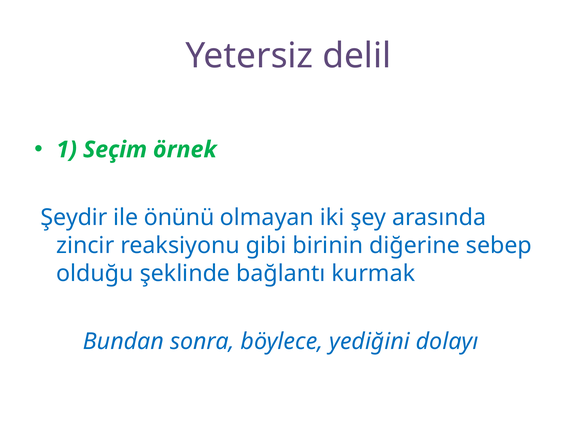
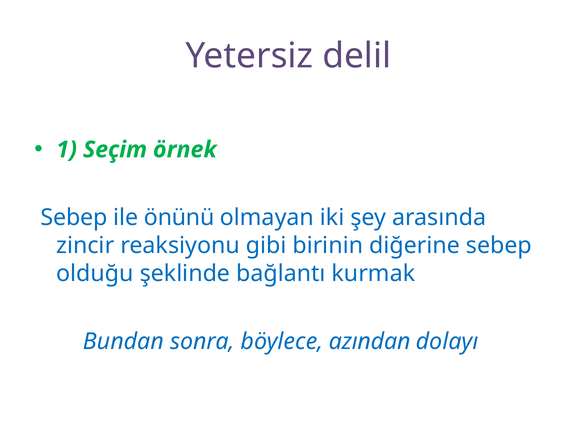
Şeydir at (74, 218): Şeydir -> Sebep
yediğini: yediğini -> azından
